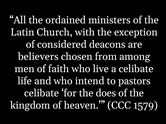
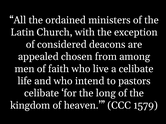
believers: believers -> appealed
does: does -> long
